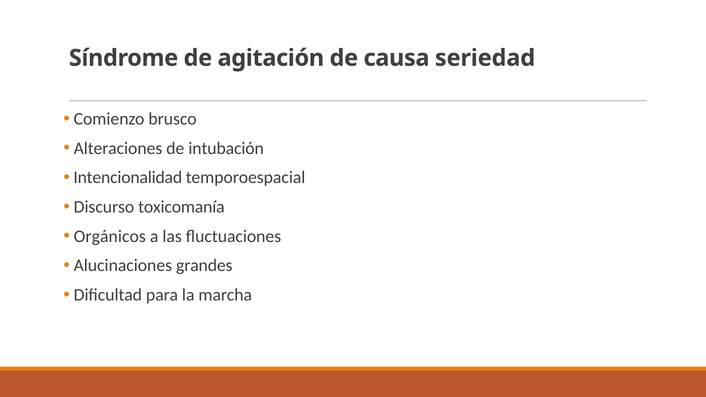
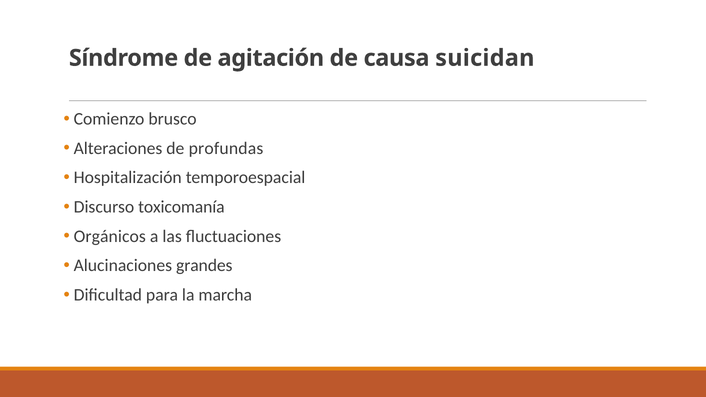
seriedad: seriedad -> suicidan
intubación: intubación -> profundas
Intencionalidad: Intencionalidad -> Hospitalización
